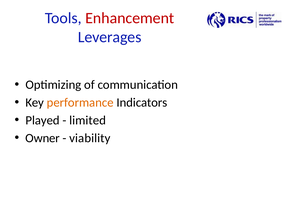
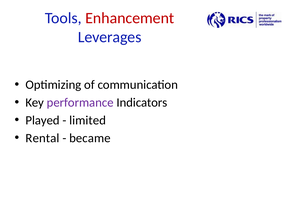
performance colour: orange -> purple
Owner: Owner -> Rental
viability: viability -> became
